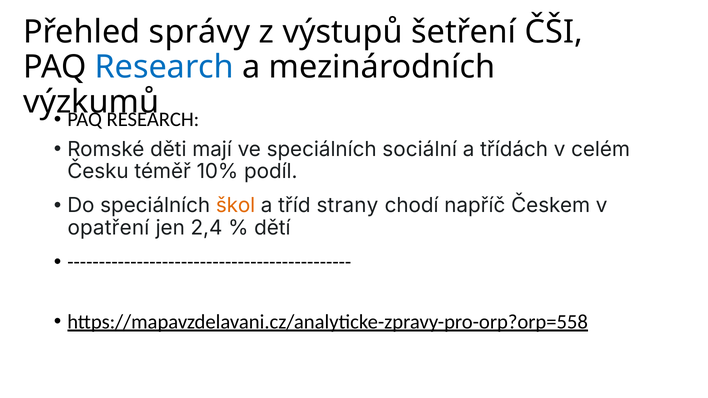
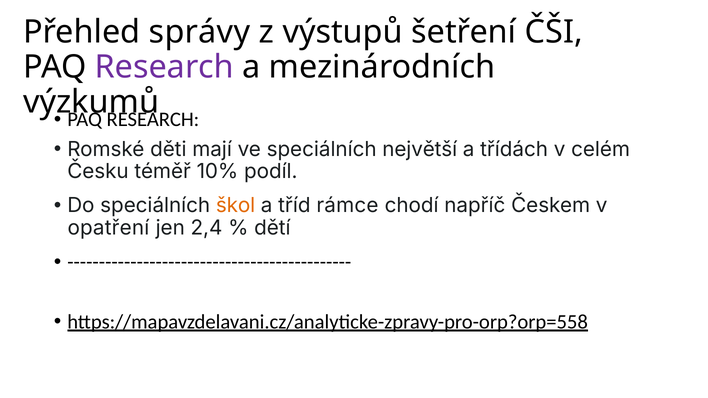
Research at (164, 67) colour: blue -> purple
sociální: sociální -> největší
strany: strany -> rámce
